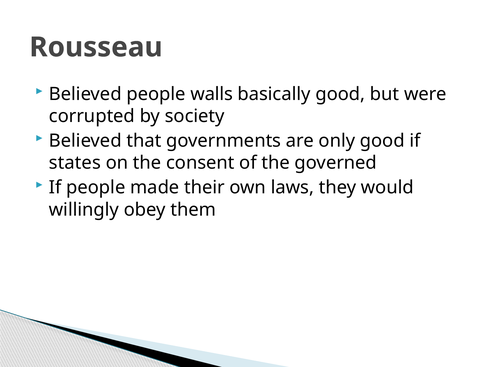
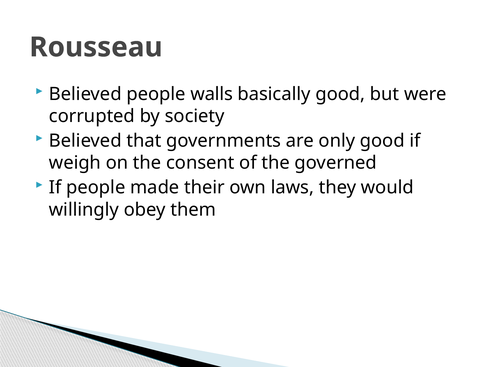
states: states -> weigh
